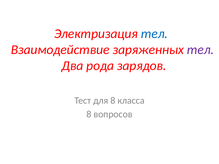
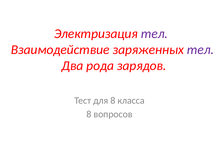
тел at (154, 34) colour: blue -> purple
